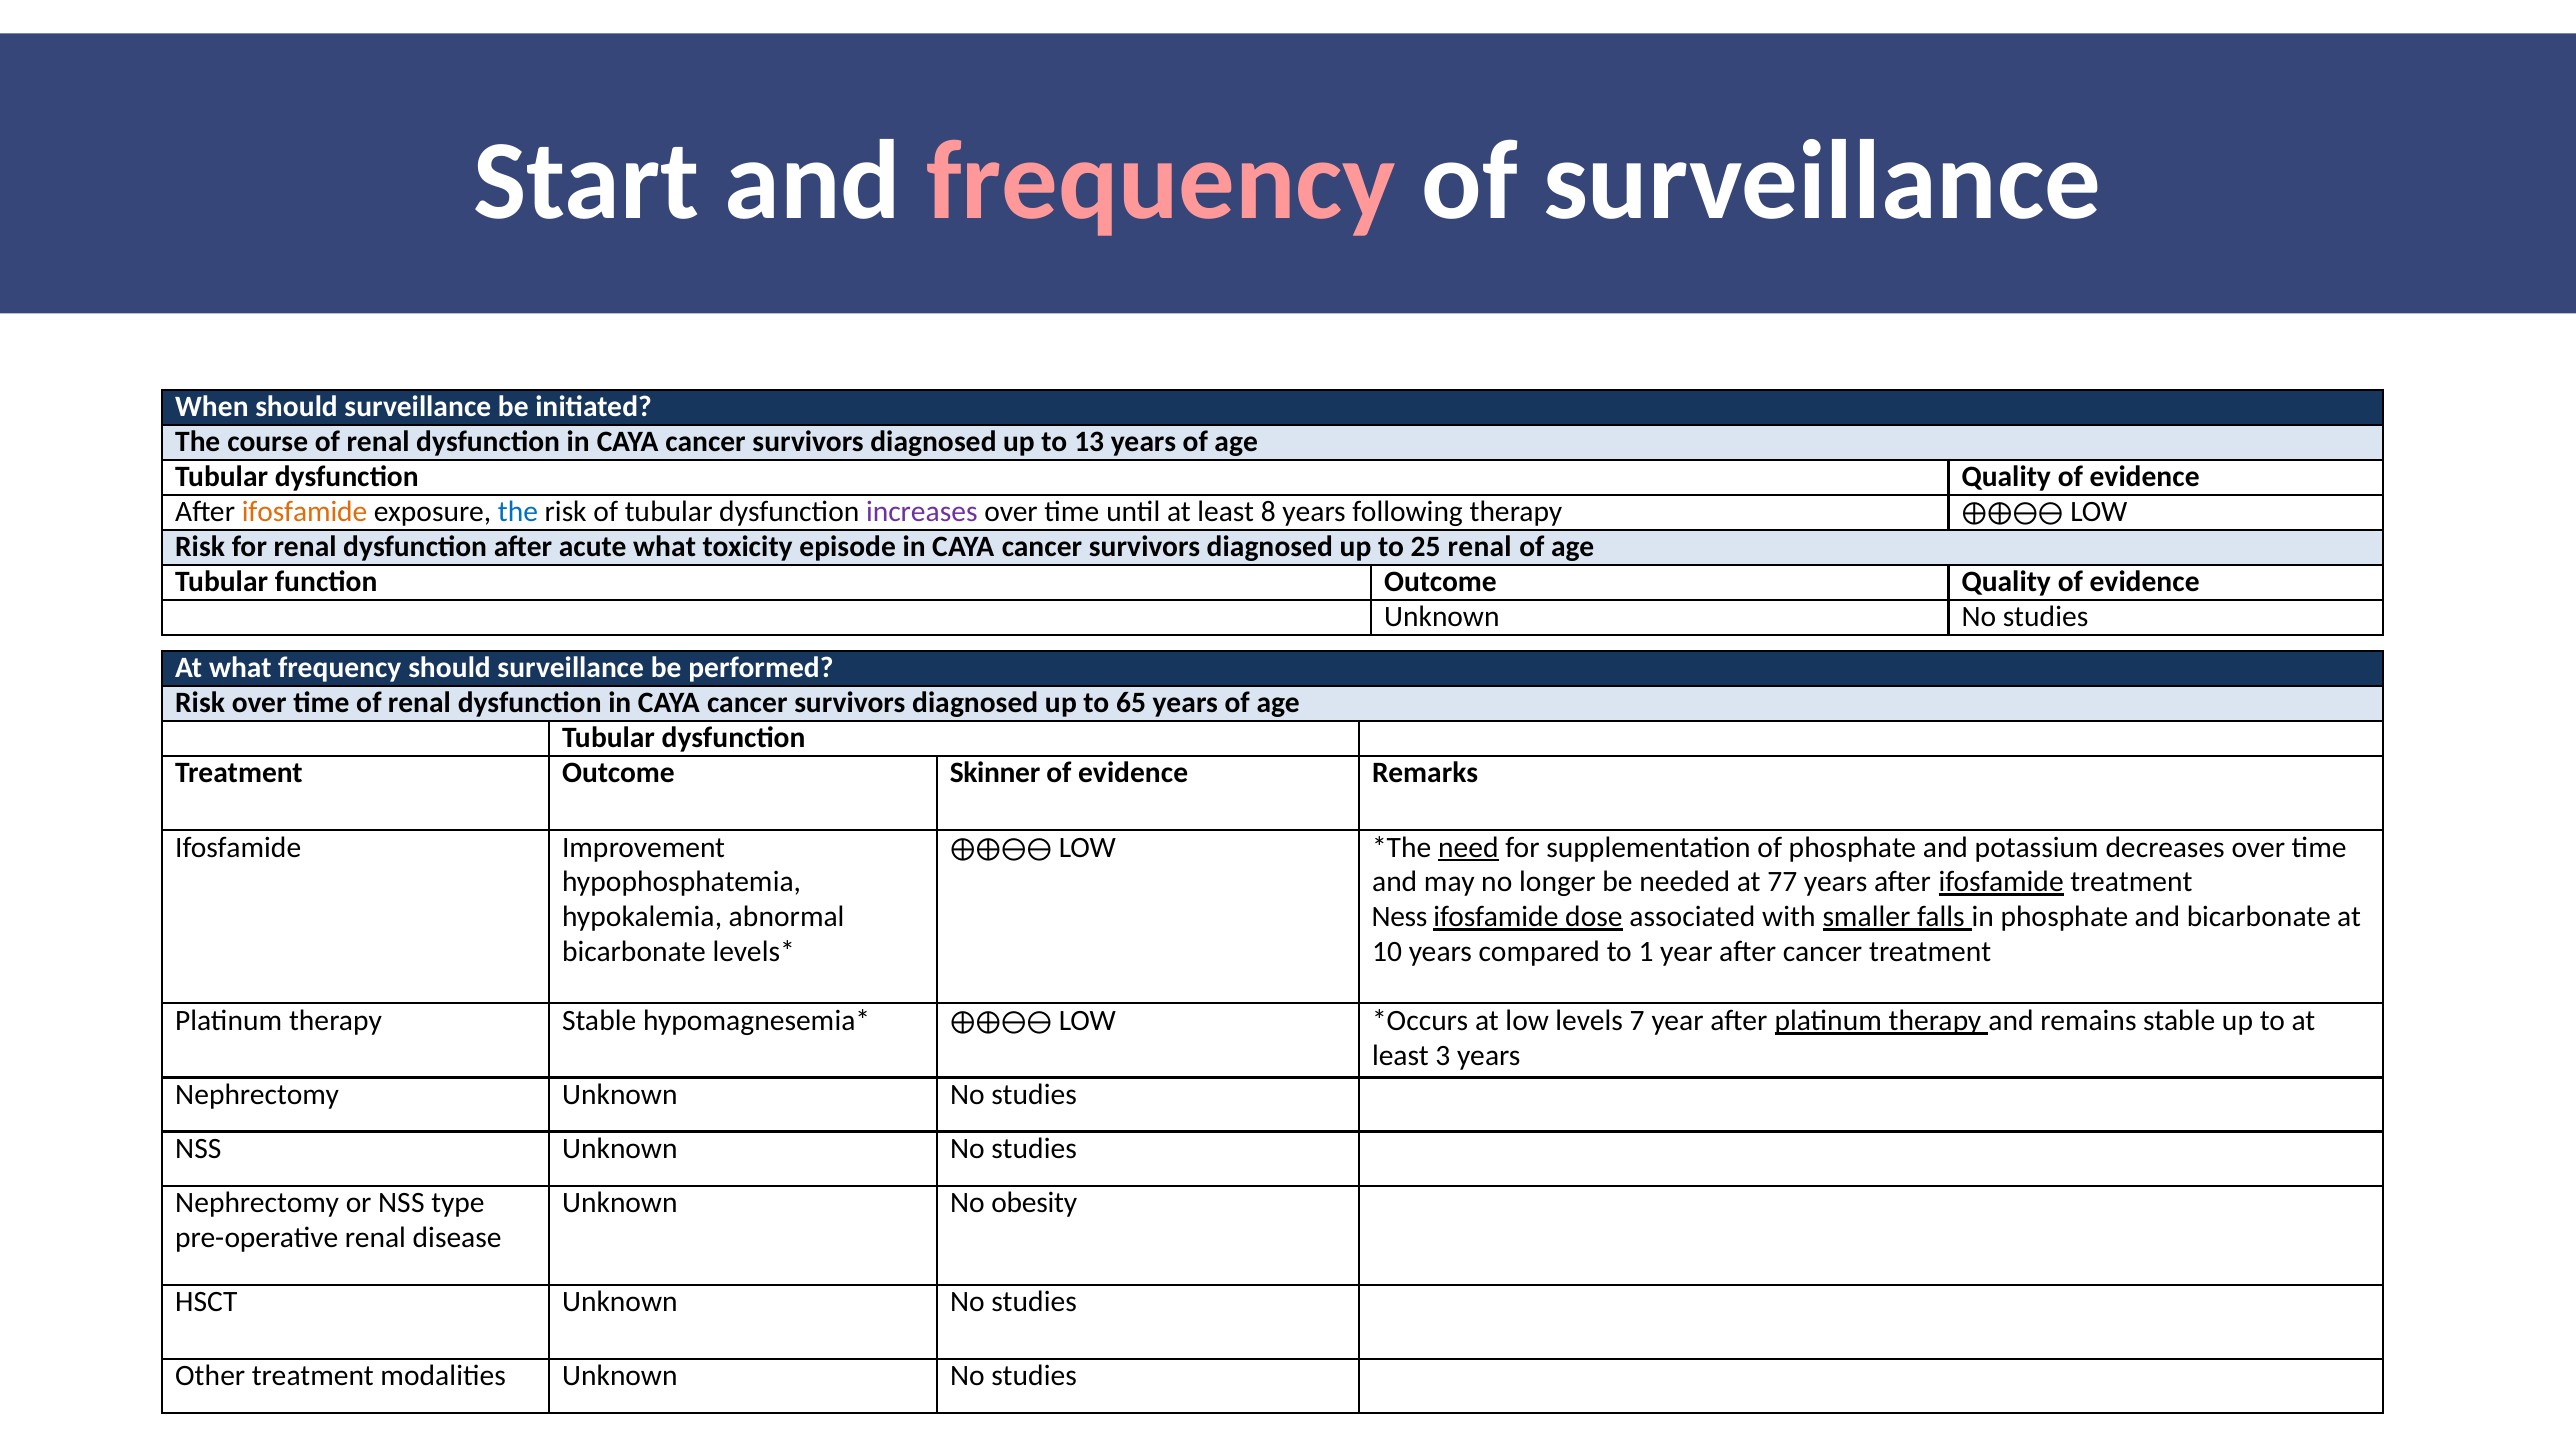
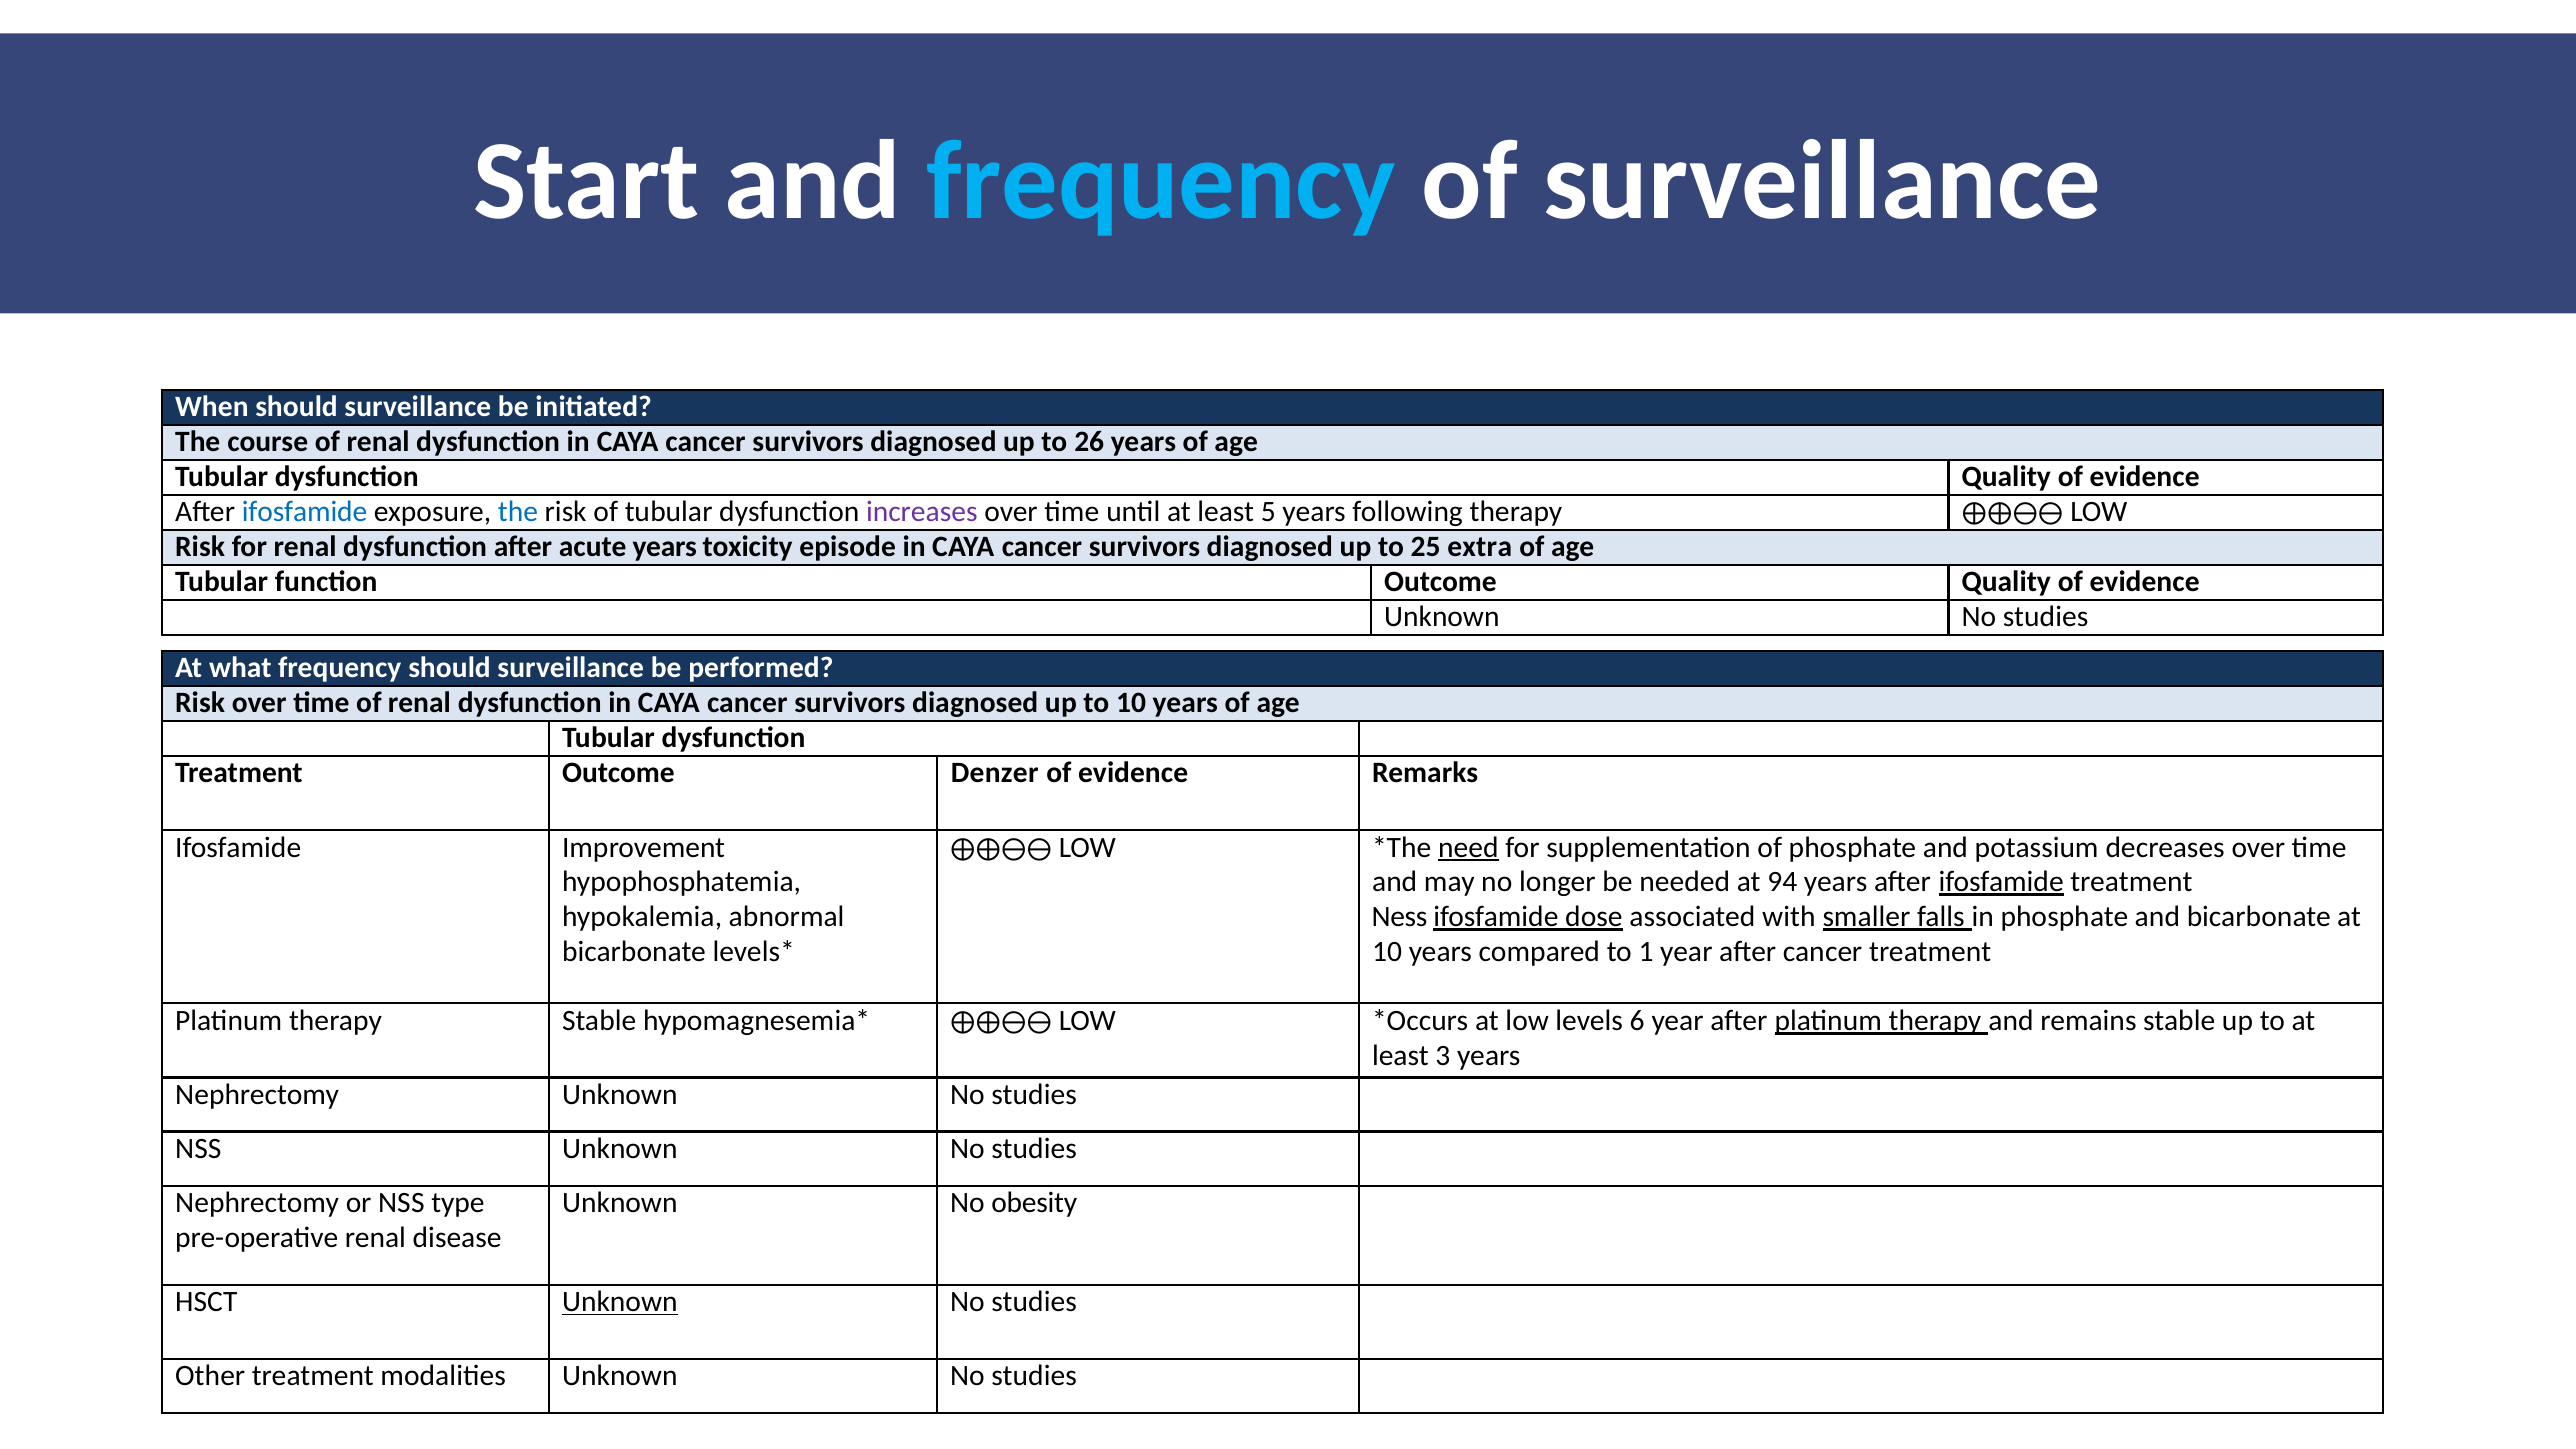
frequency at (1161, 181) colour: pink -> light blue
13: 13 -> 26
ifosfamide at (305, 512) colour: orange -> blue
8: 8 -> 5
acute what: what -> years
25 renal: renal -> extra
to 65: 65 -> 10
Skinner: Skinner -> Denzer
77: 77 -> 94
7: 7 -> 6
Unknown at (620, 1302) underline: none -> present
